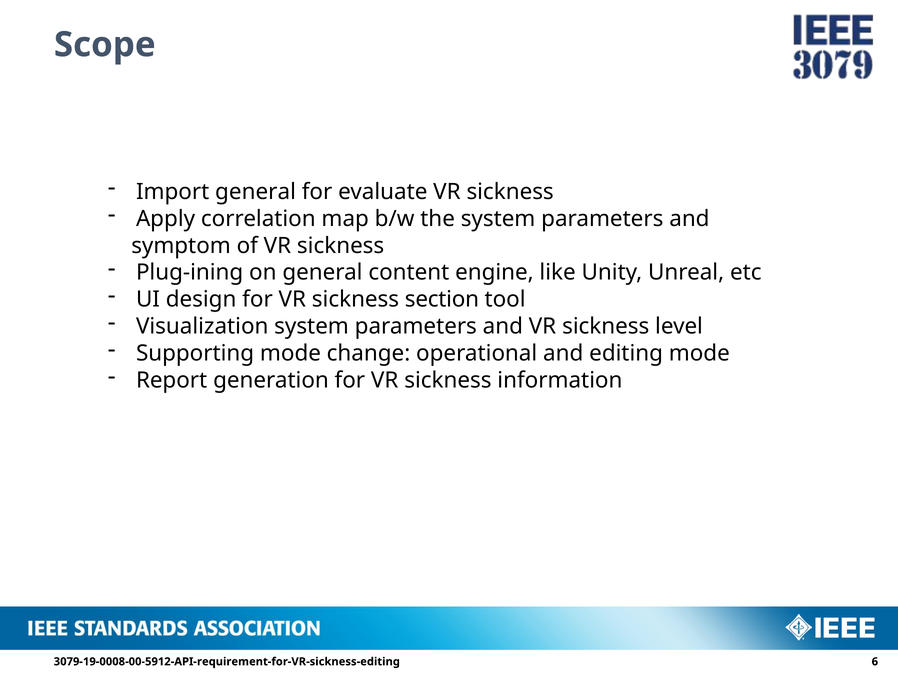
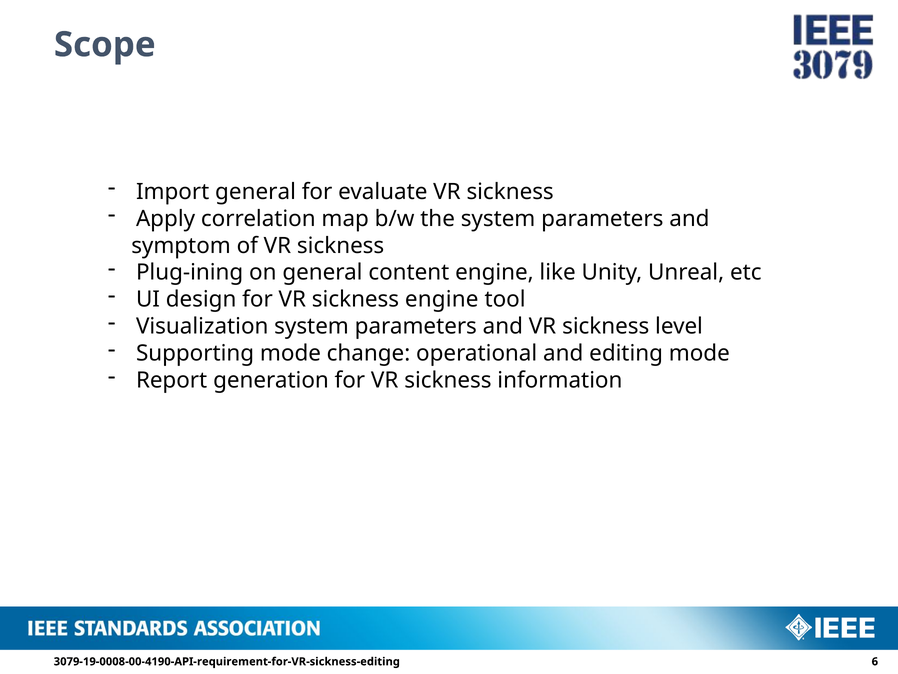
sickness section: section -> engine
3079-19-0008-00-5912-API-requirement-for-VR-sickness-editing: 3079-19-0008-00-5912-API-requirement-for-VR-sickness-editing -> 3079-19-0008-00-4190-API-requirement-for-VR-sickness-editing
